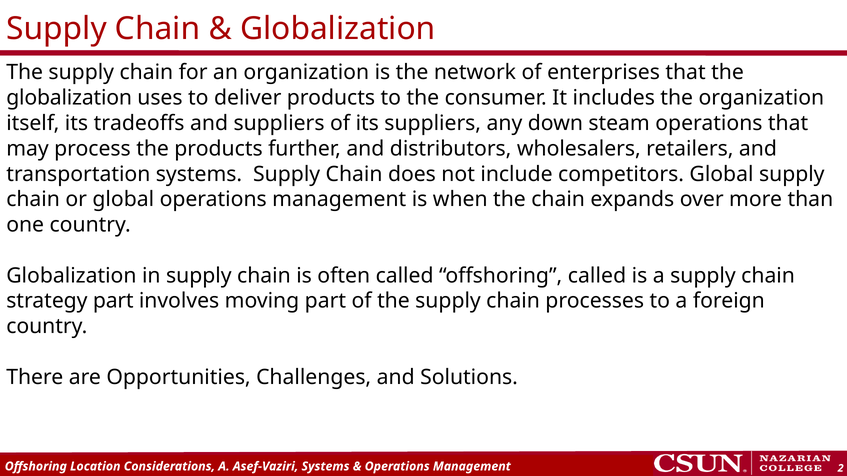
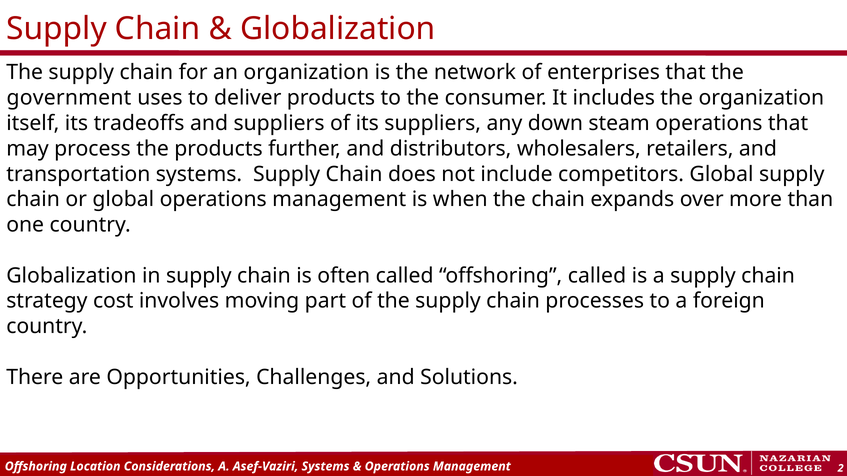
globalization at (69, 98): globalization -> government
strategy part: part -> cost
